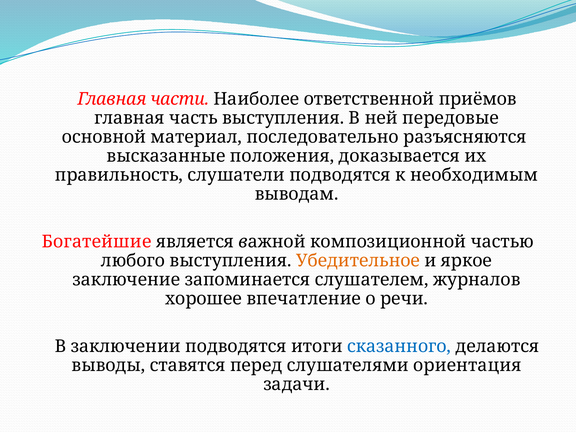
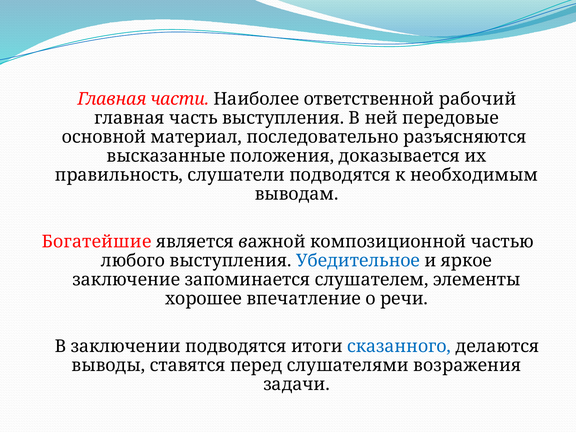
приёмов: приёмов -> рабочий
Убедительное colour: orange -> blue
журналов: журналов -> элементы
ориентация: ориентация -> возражения
